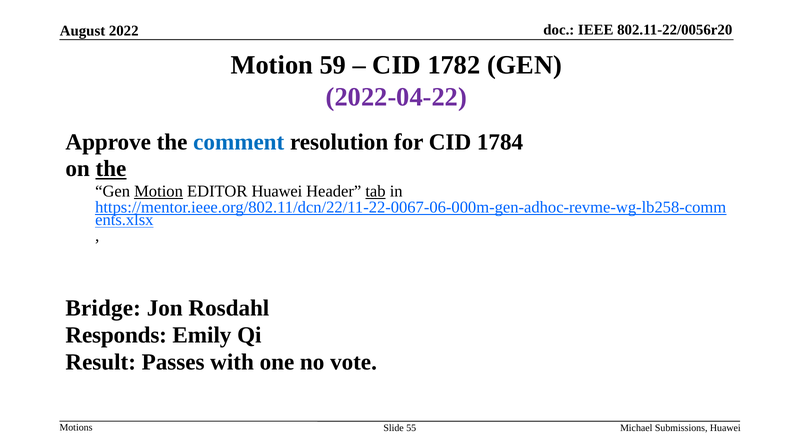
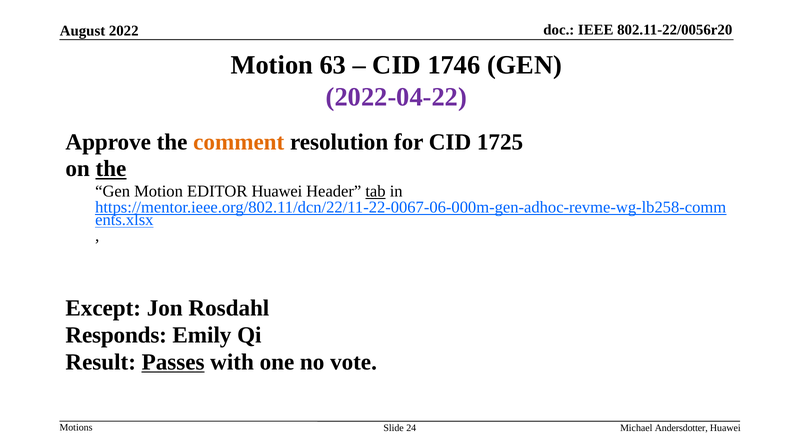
59: 59 -> 63
1782: 1782 -> 1746
comment colour: blue -> orange
1784: 1784 -> 1725
Motion at (159, 191) underline: present -> none
Bridge: Bridge -> Except
Passes underline: none -> present
55: 55 -> 24
Submissions: Submissions -> Andersdotter
